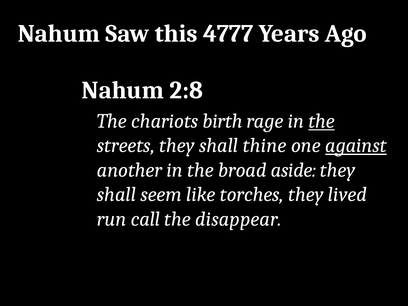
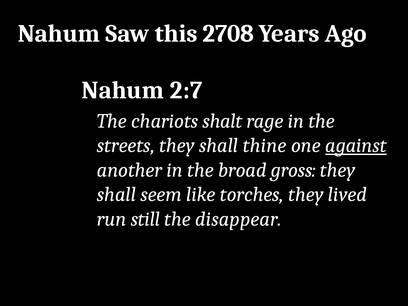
4777: 4777 -> 2708
2:8: 2:8 -> 2:7
birth: birth -> shalt
the at (322, 121) underline: present -> none
aside: aside -> gross
call: call -> still
